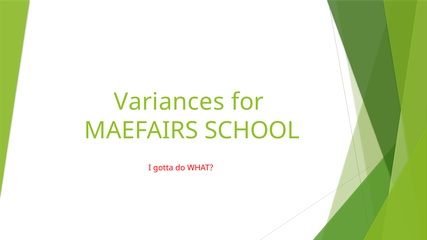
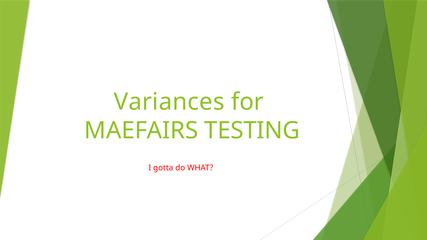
SCHOOL: SCHOOL -> TESTING
